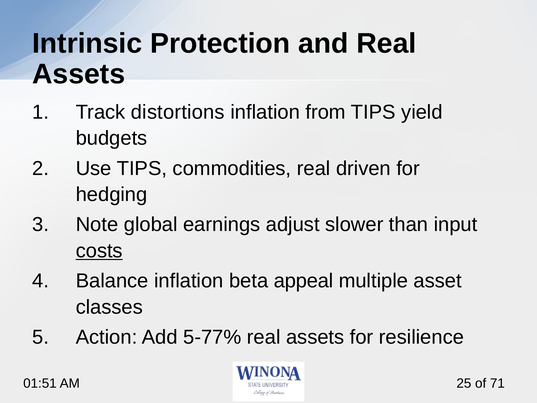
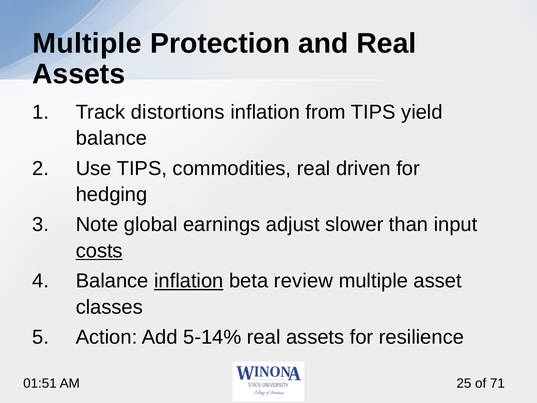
Intrinsic at (87, 43): Intrinsic -> Multiple
budgets at (112, 138): budgets -> balance
inflation at (189, 281) underline: none -> present
appeal: appeal -> review
5-77%: 5-77% -> 5-14%
